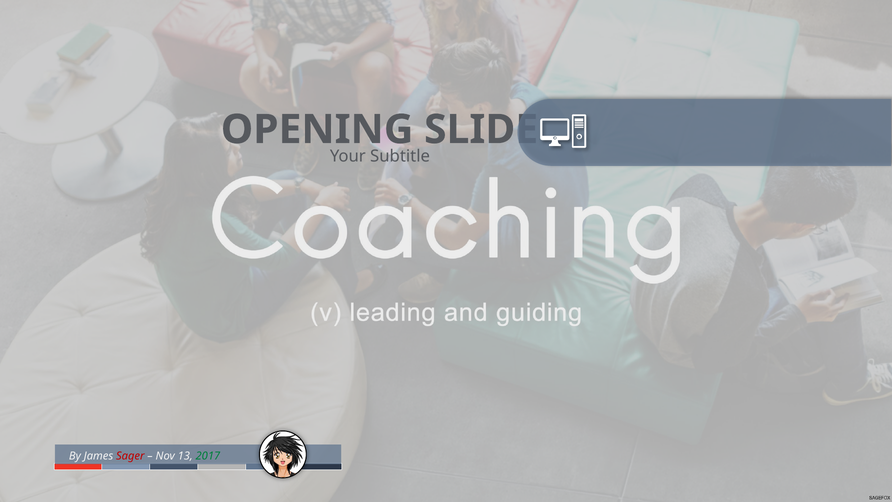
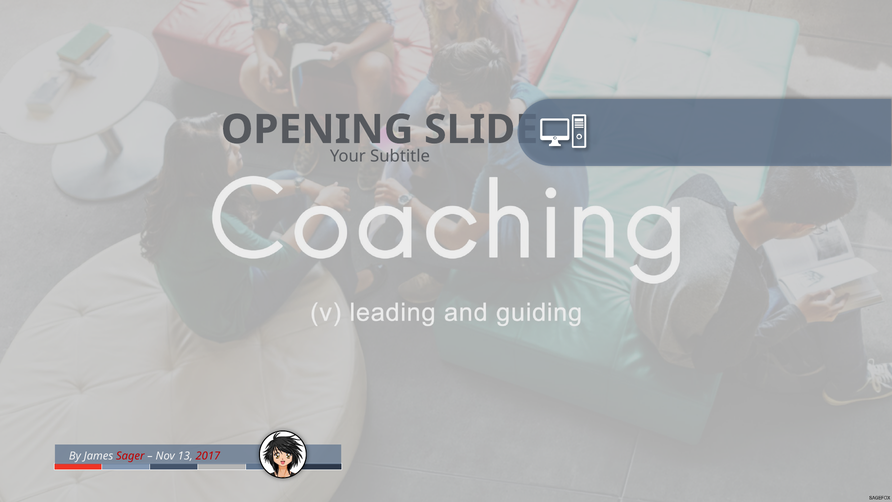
2017 colour: green -> red
